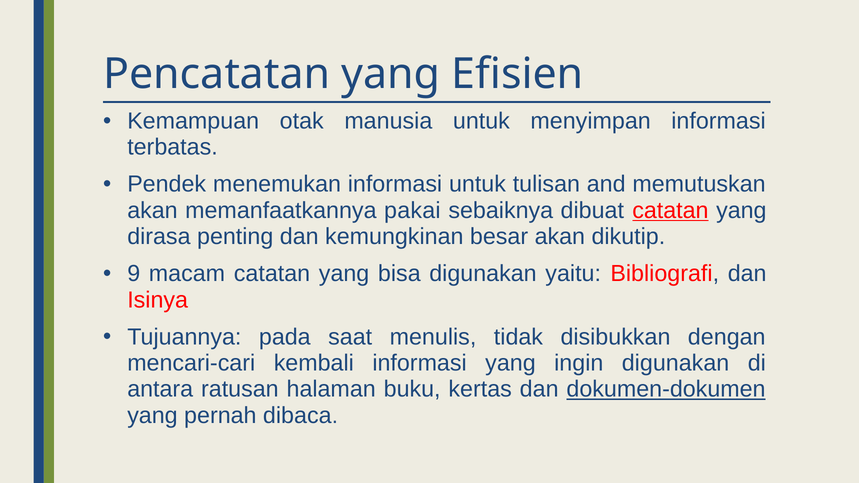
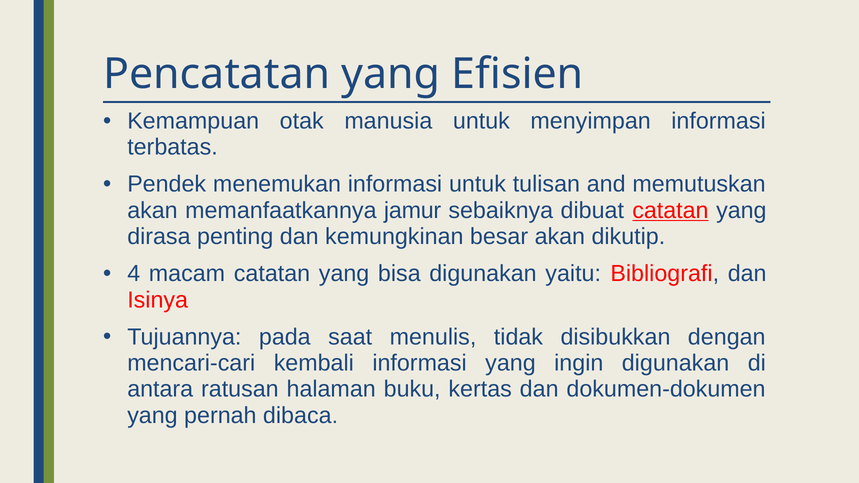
pakai: pakai -> jamur
9: 9 -> 4
dokumen-dokumen underline: present -> none
